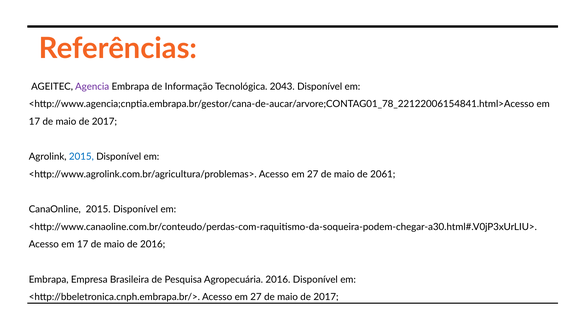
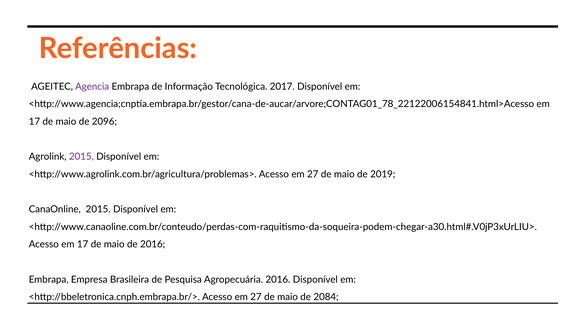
2043: 2043 -> 2017
2017 at (104, 122): 2017 -> 2096
2015 at (81, 157) colour: blue -> purple
2061: 2061 -> 2019
2017 at (326, 297): 2017 -> 2084
